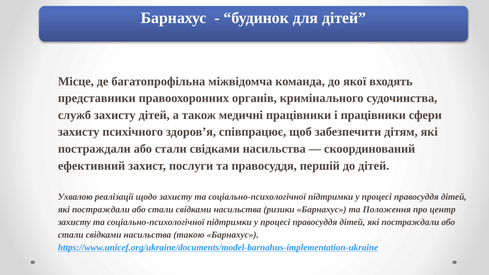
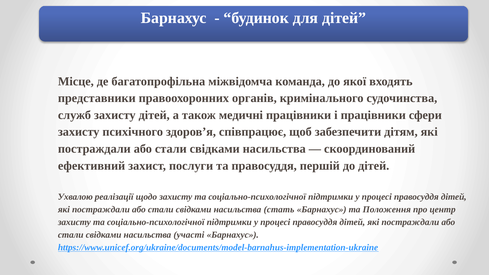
ризики: ризики -> стать
такою: такою -> участі
